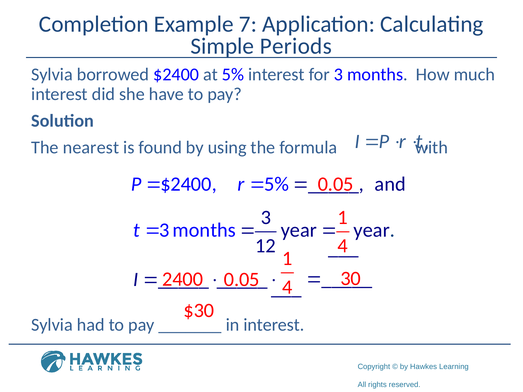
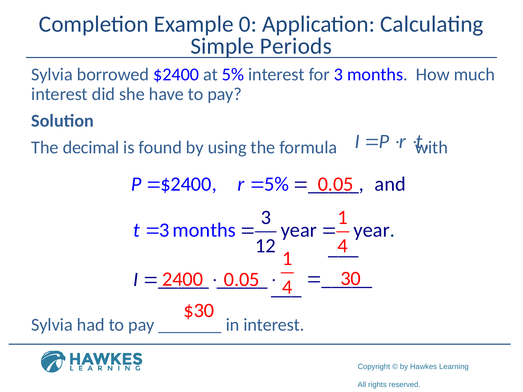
7: 7 -> 0
nearest: nearest -> decimal
